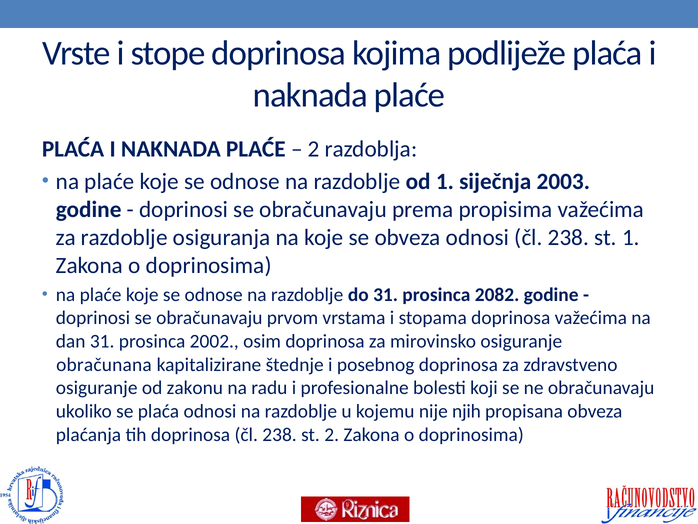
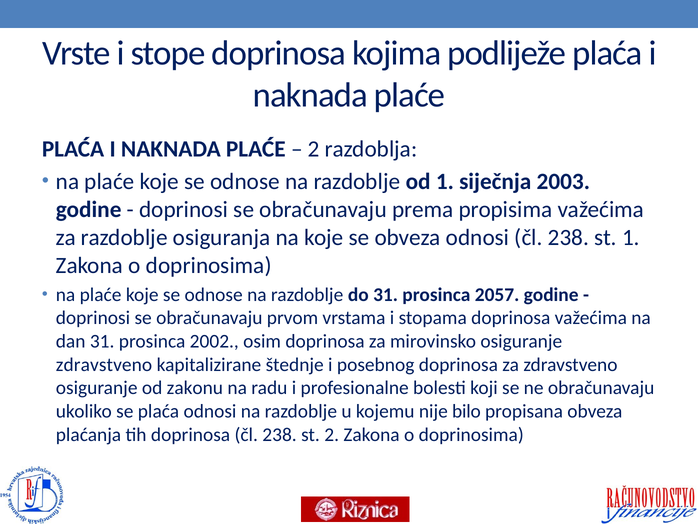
2082: 2082 -> 2057
obračunana at (104, 364): obračunana -> zdravstveno
njih: njih -> bilo
